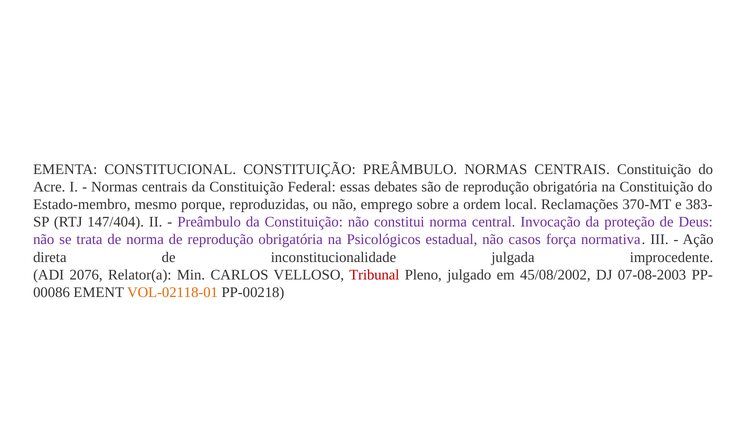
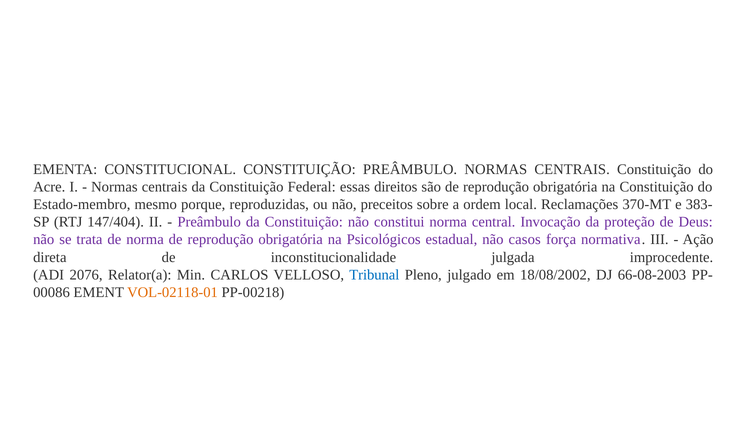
debates: debates -> direitos
emprego: emprego -> preceitos
Tribunal colour: red -> blue
45/08/2002: 45/08/2002 -> 18/08/2002
07-08-2003: 07-08-2003 -> 66-08-2003
